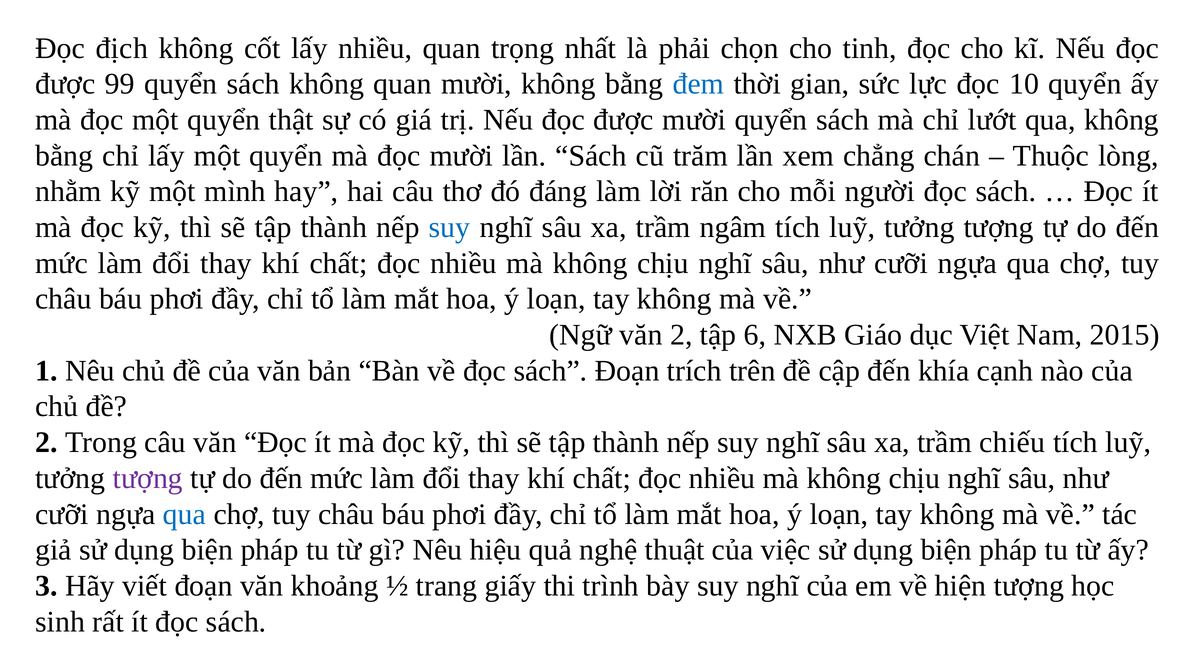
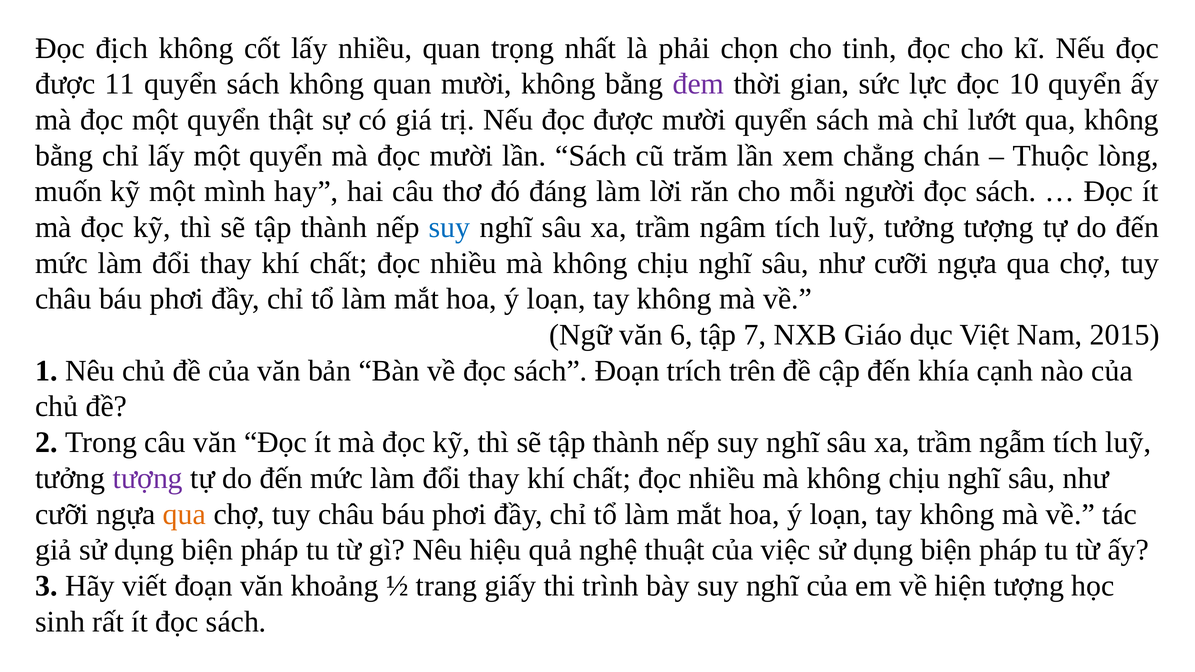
99: 99 -> 11
đem colour: blue -> purple
nhằm: nhằm -> muốn
văn 2: 2 -> 6
6: 6 -> 7
chiếu: chiếu -> ngẫm
qua at (184, 514) colour: blue -> orange
